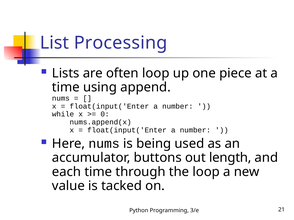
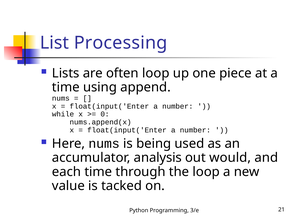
buttons: buttons -> analysis
length: length -> would
